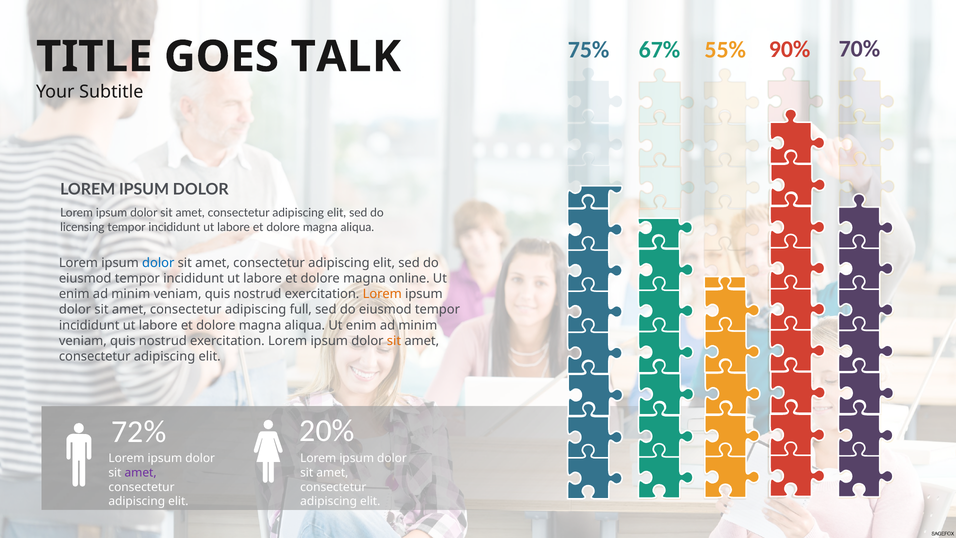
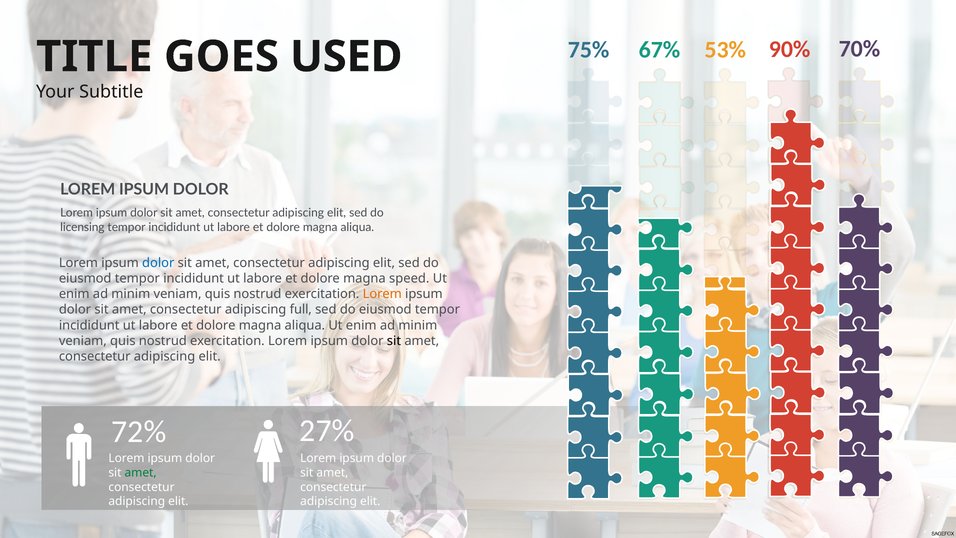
55%: 55% -> 53%
TALK: TALK -> USED
online: online -> speed
sit at (394, 341) colour: orange -> black
20%: 20% -> 27%
amet at (141, 472) colour: purple -> green
